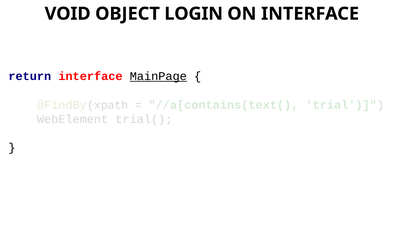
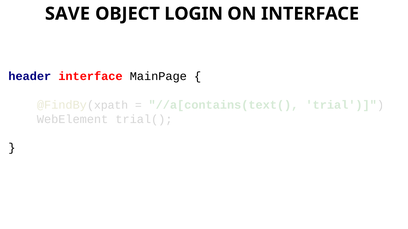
VOID: VOID -> SAVE
return: return -> header
MainPage underline: present -> none
